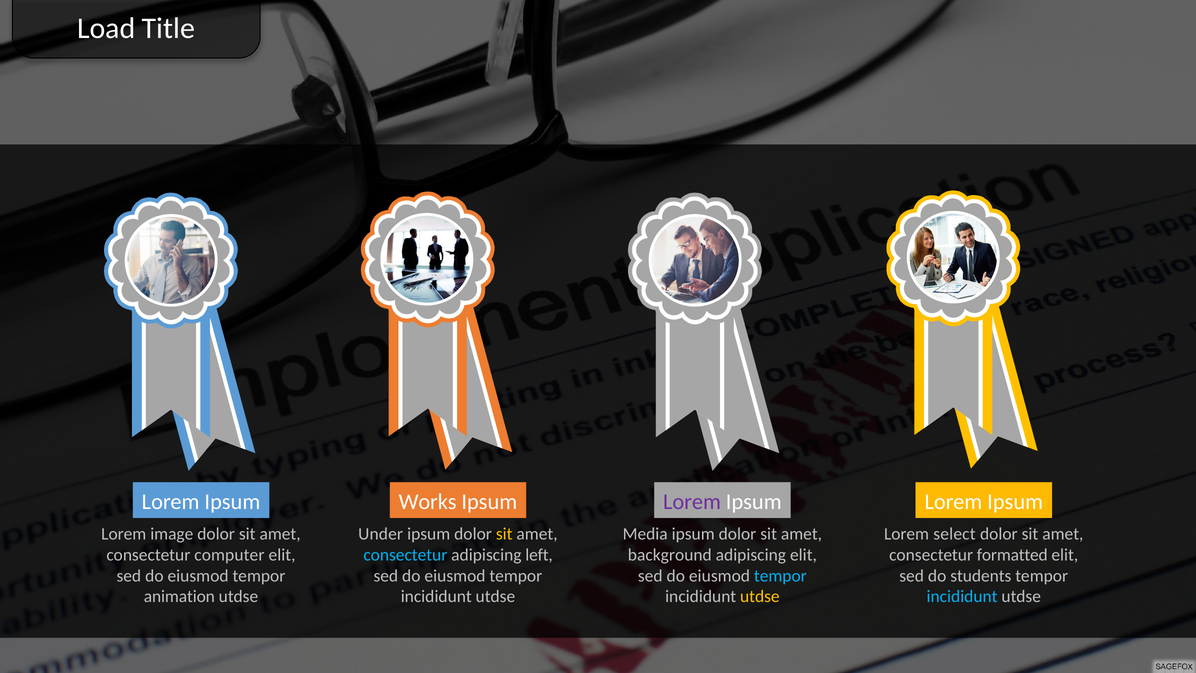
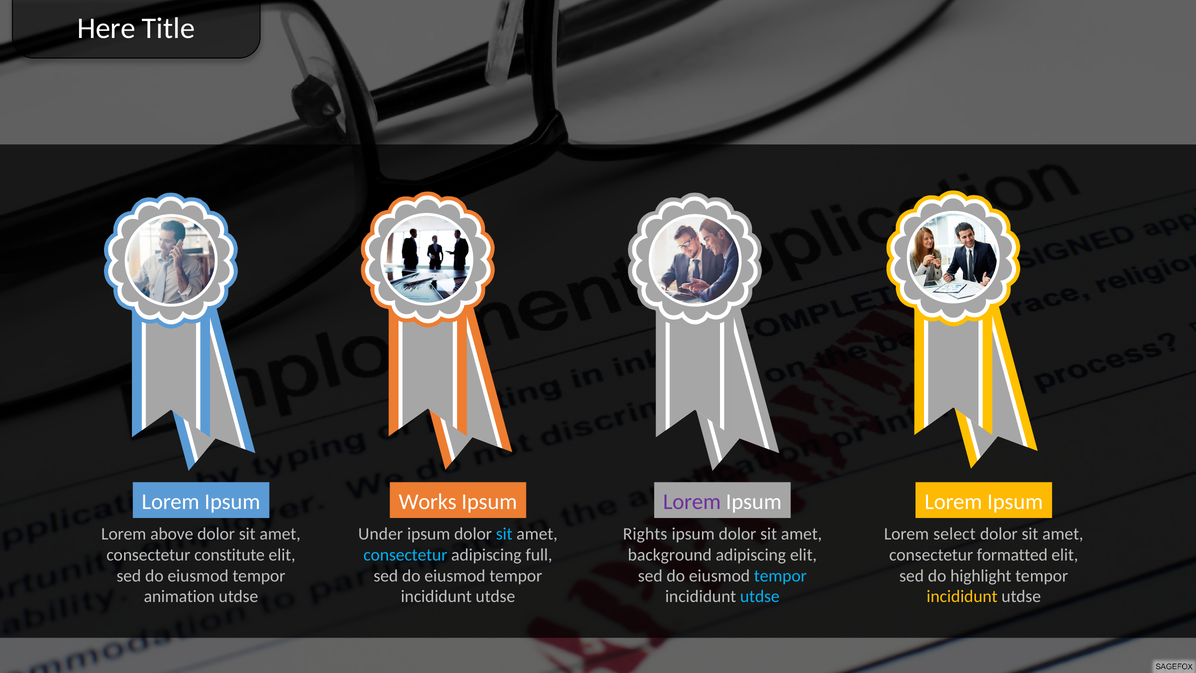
Load: Load -> Here
image: image -> above
sit at (504, 534) colour: yellow -> light blue
Media: Media -> Rights
computer: computer -> constitute
left: left -> full
students: students -> highlight
utdse at (760, 596) colour: yellow -> light blue
incididunt at (962, 596) colour: light blue -> yellow
